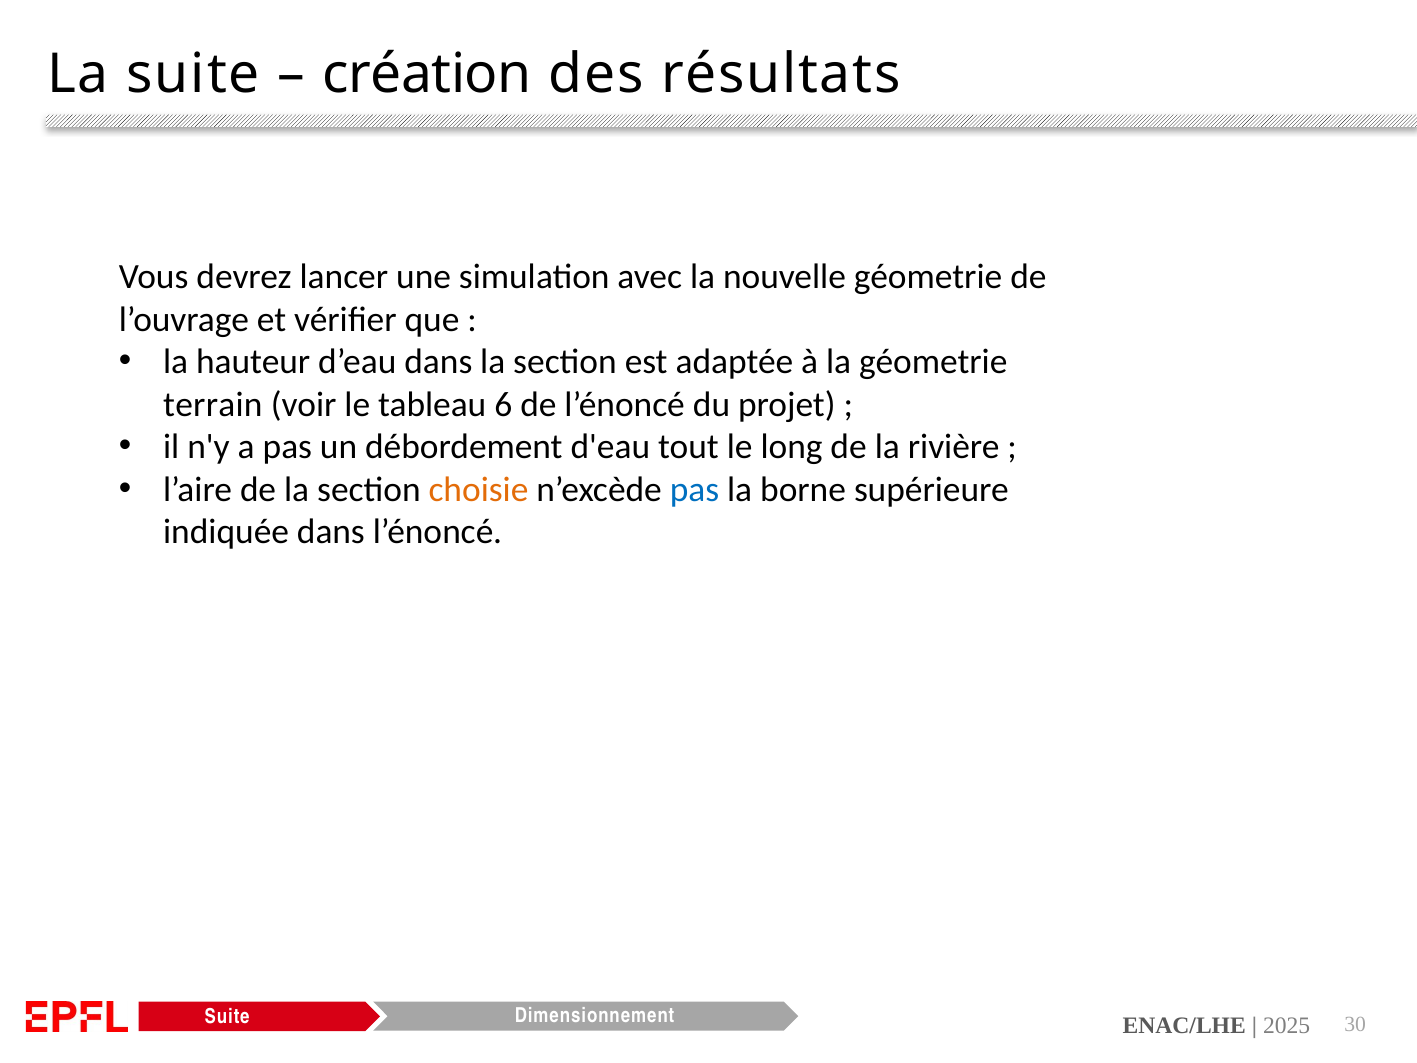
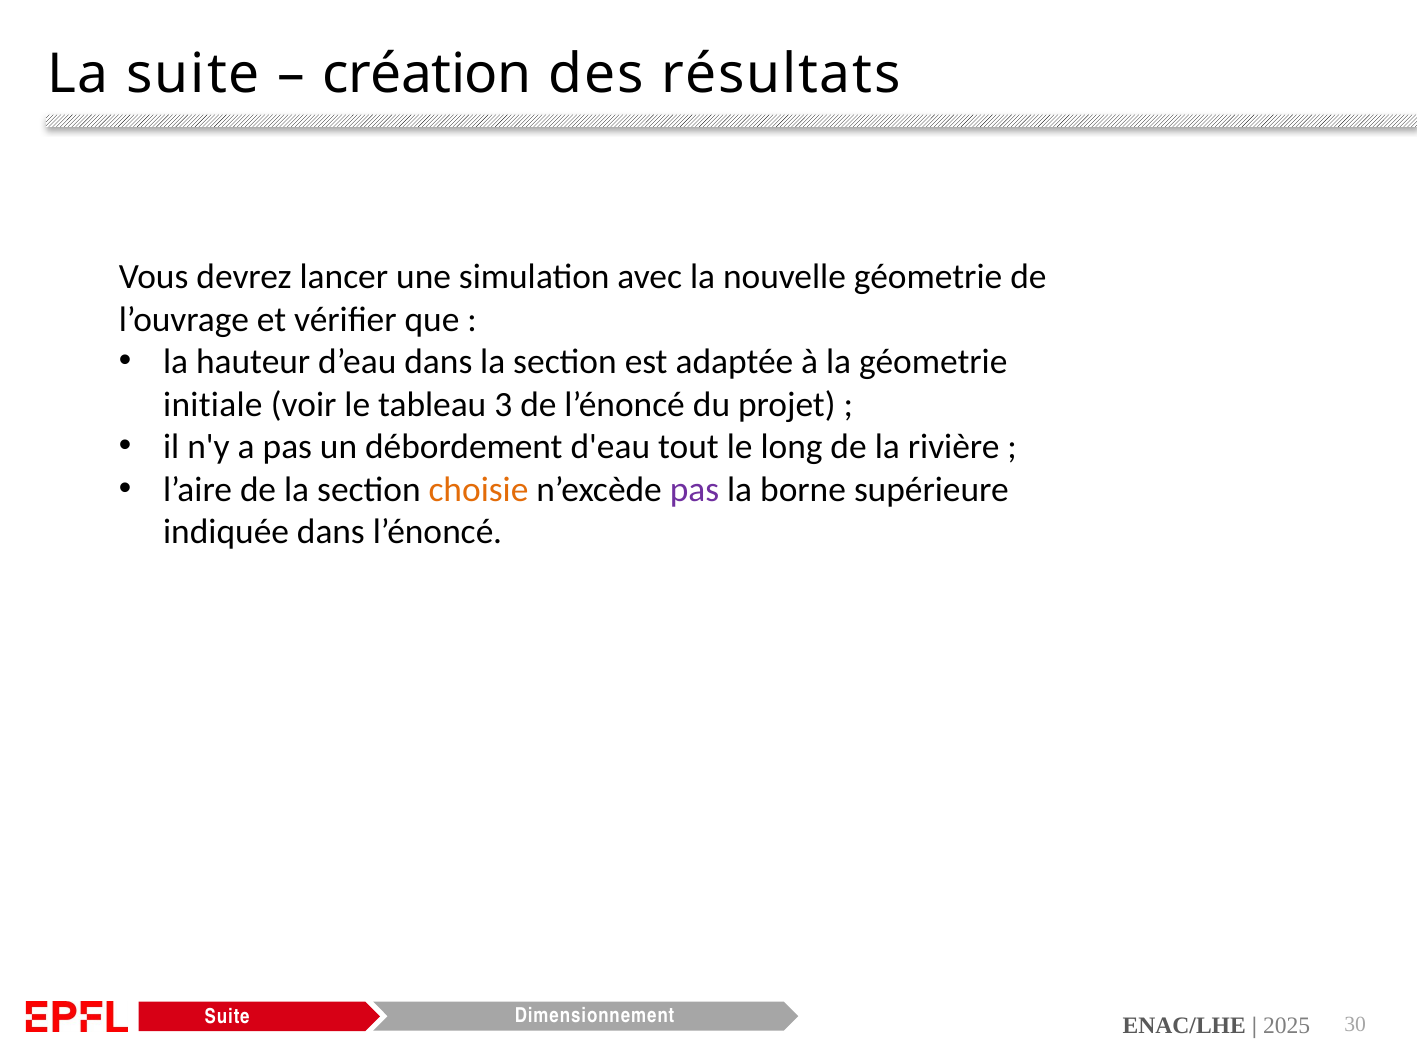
terrain: terrain -> initiale
6: 6 -> 3
pas at (694, 489) colour: blue -> purple
